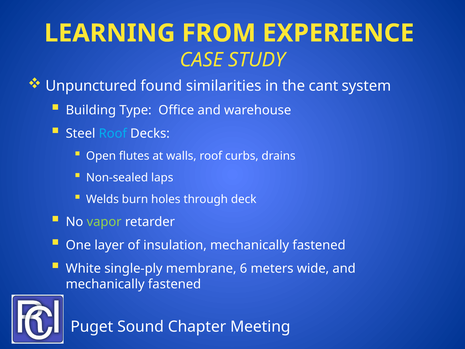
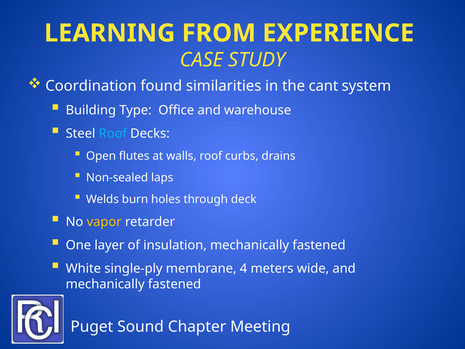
Unpunctured: Unpunctured -> Coordination
vapor colour: light green -> yellow
6: 6 -> 4
